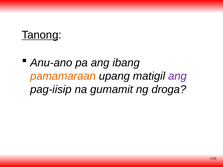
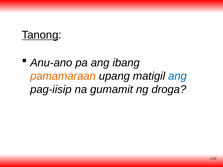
ang at (178, 76) colour: purple -> blue
